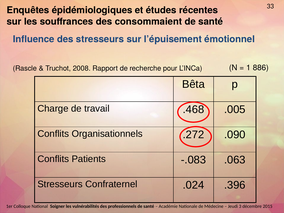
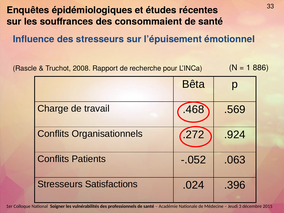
.005: .005 -> .569
.090: .090 -> .924
-.083: -.083 -> -.052
Confraternel: Confraternel -> Satisfactions
